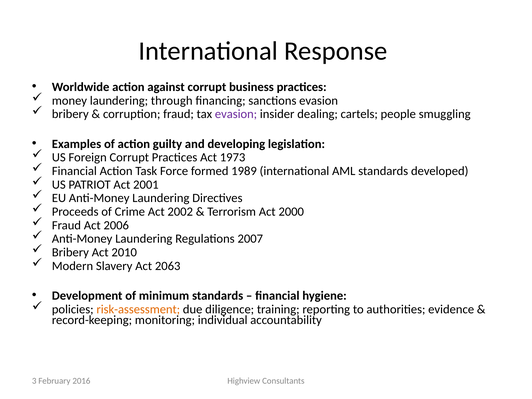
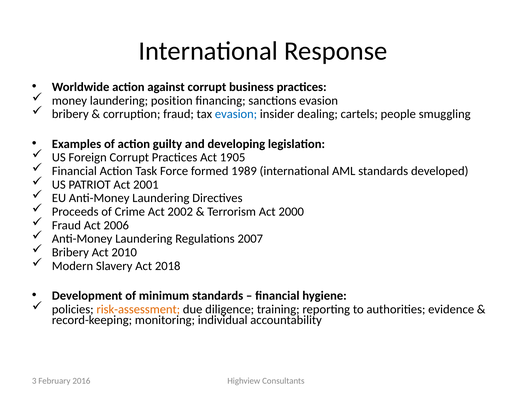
through: through -> position
evasion at (236, 114) colour: purple -> blue
1973: 1973 -> 1905
2063: 2063 -> 2018
